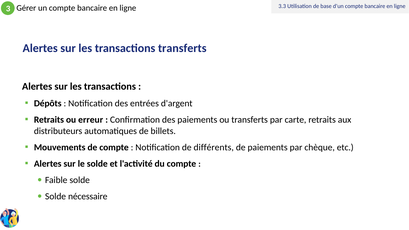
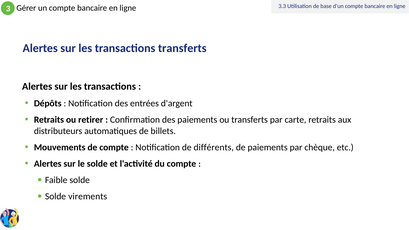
erreur: erreur -> retirer
nécessaire: nécessaire -> virements
